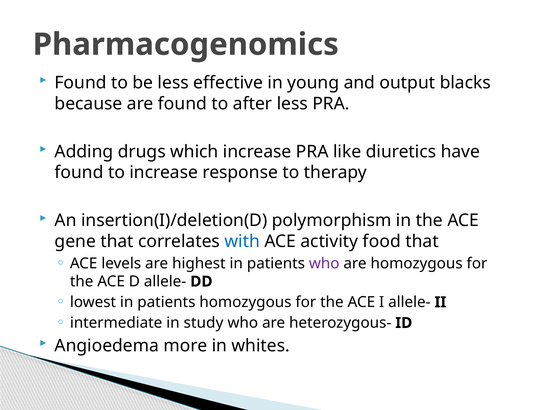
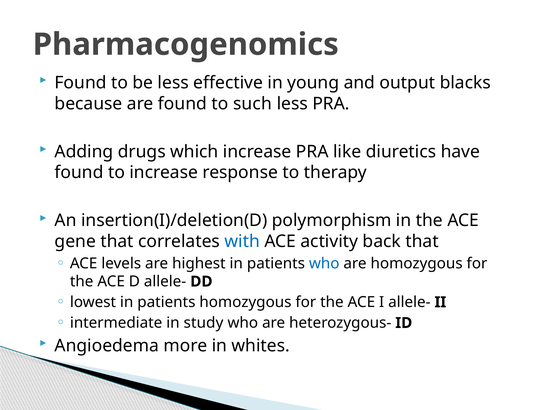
after: after -> such
food: food -> back
who at (324, 263) colour: purple -> blue
